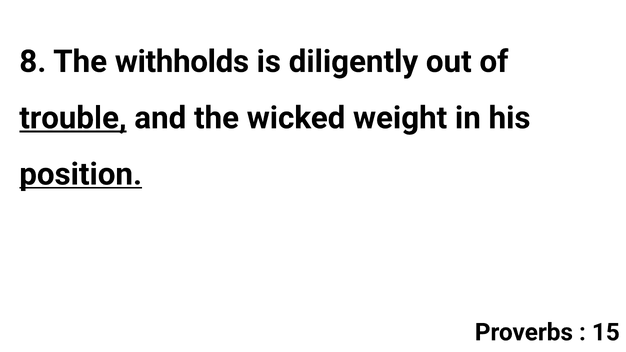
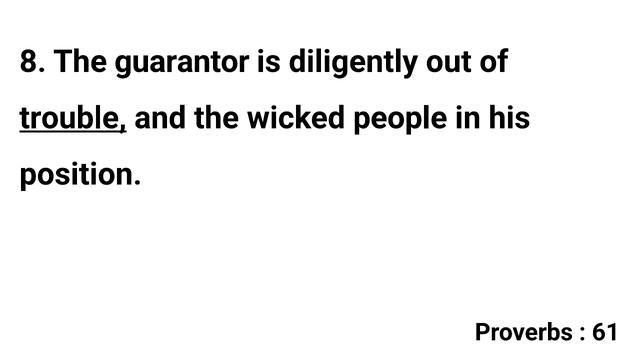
withholds: withholds -> guarantor
weight: weight -> people
position underline: present -> none
15: 15 -> 61
